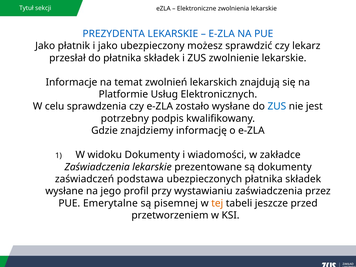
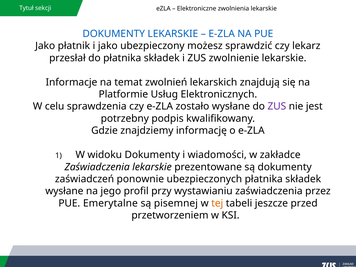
PREZYDENTA at (114, 34): PREZYDENTA -> DOKUMENTY
ZUS at (277, 106) colour: blue -> purple
podstawa: podstawa -> ponownie
